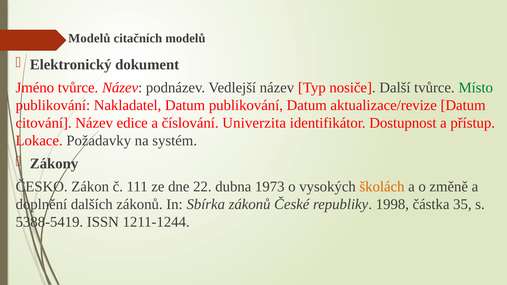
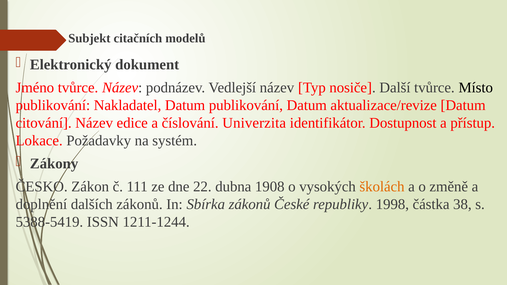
Modelů at (89, 38): Modelů -> Subjekt
Místo colour: green -> black
1973: 1973 -> 1908
35: 35 -> 38
